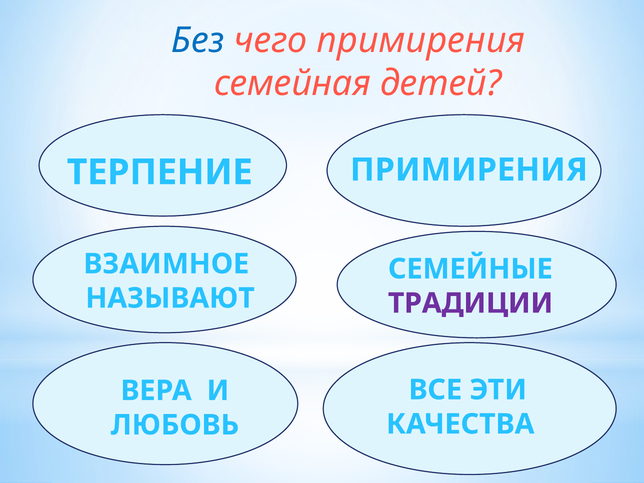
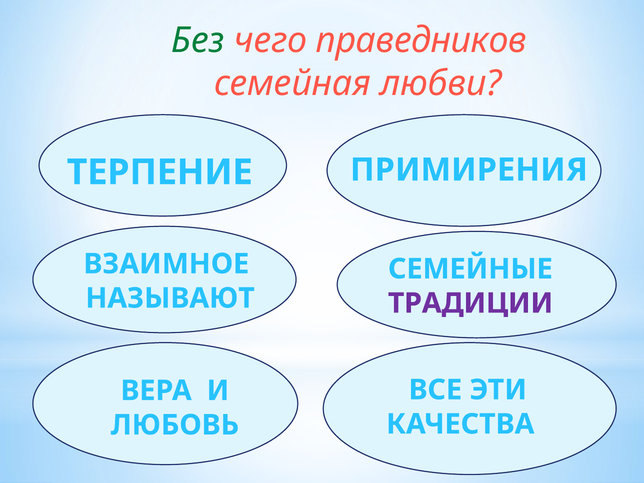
Без colour: blue -> green
чего примирения: примирения -> праведников
детей: детей -> любви
